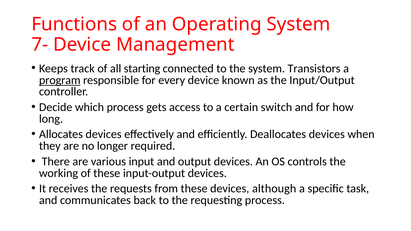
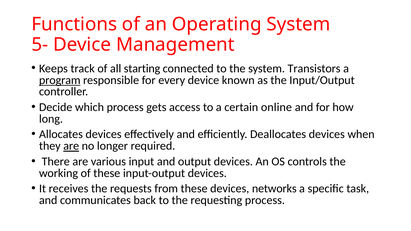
7-: 7- -> 5-
switch: switch -> online
are at (71, 146) underline: none -> present
although: although -> networks
